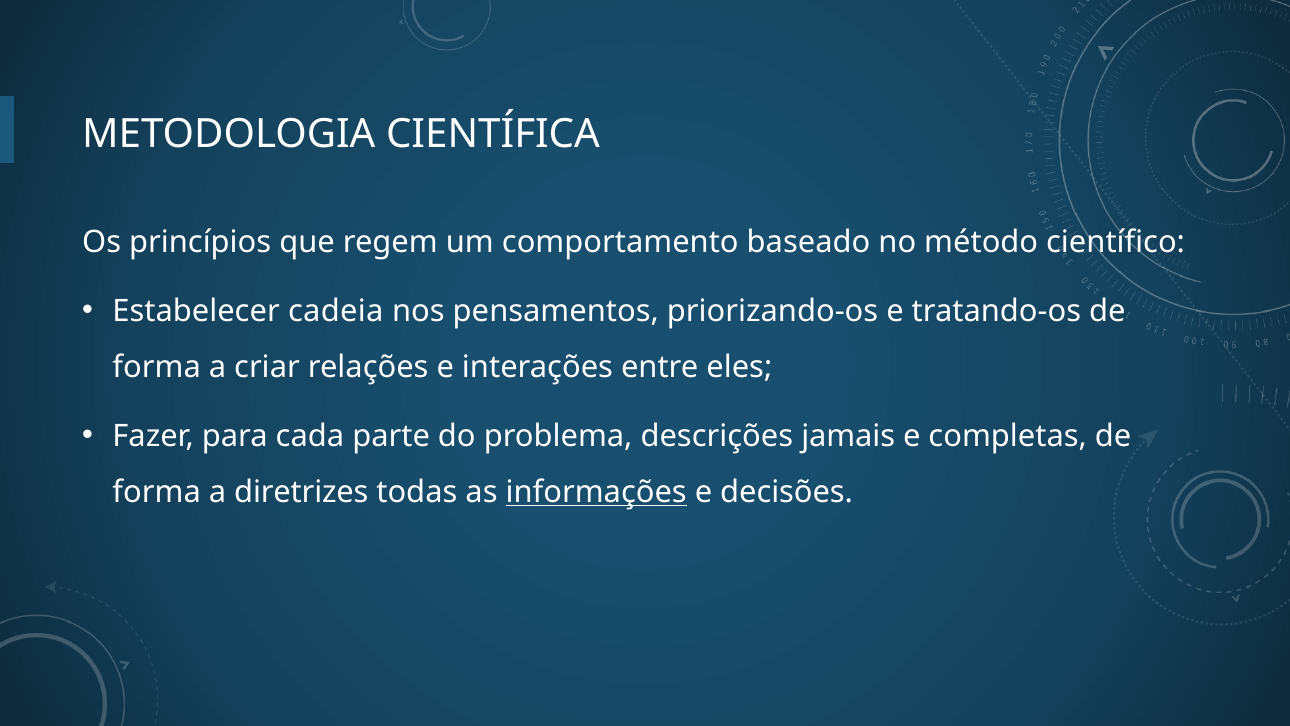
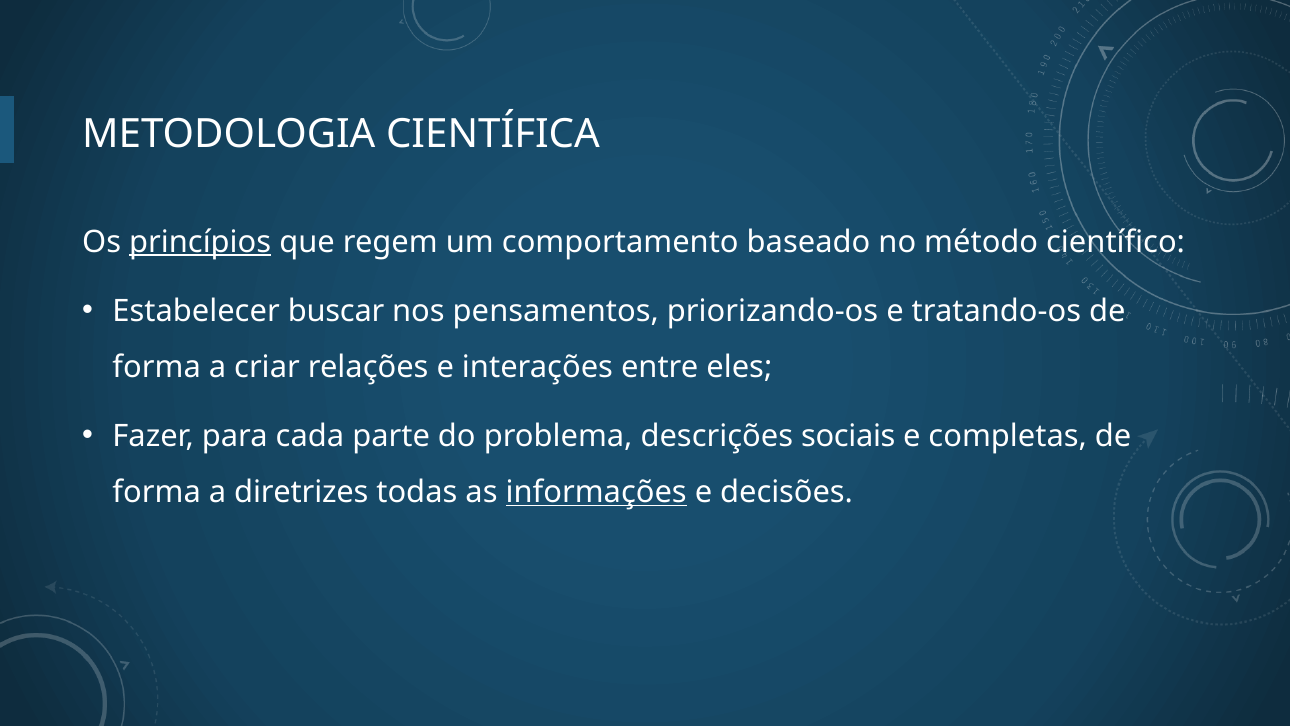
princípios underline: none -> present
cadeia: cadeia -> buscar
jamais: jamais -> sociais
